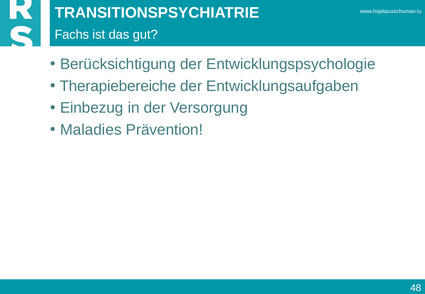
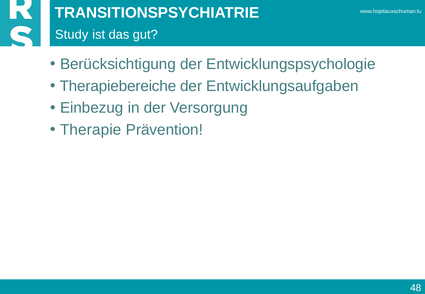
Fachs: Fachs -> Study
Maladies: Maladies -> Therapie
